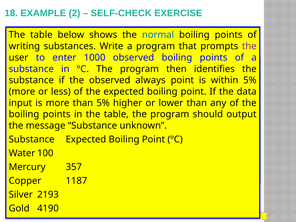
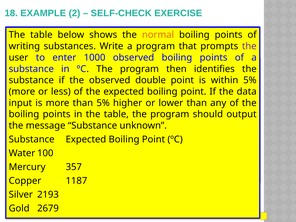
normal colour: blue -> orange
always at (150, 80): always -> double
4190: 4190 -> 2679
